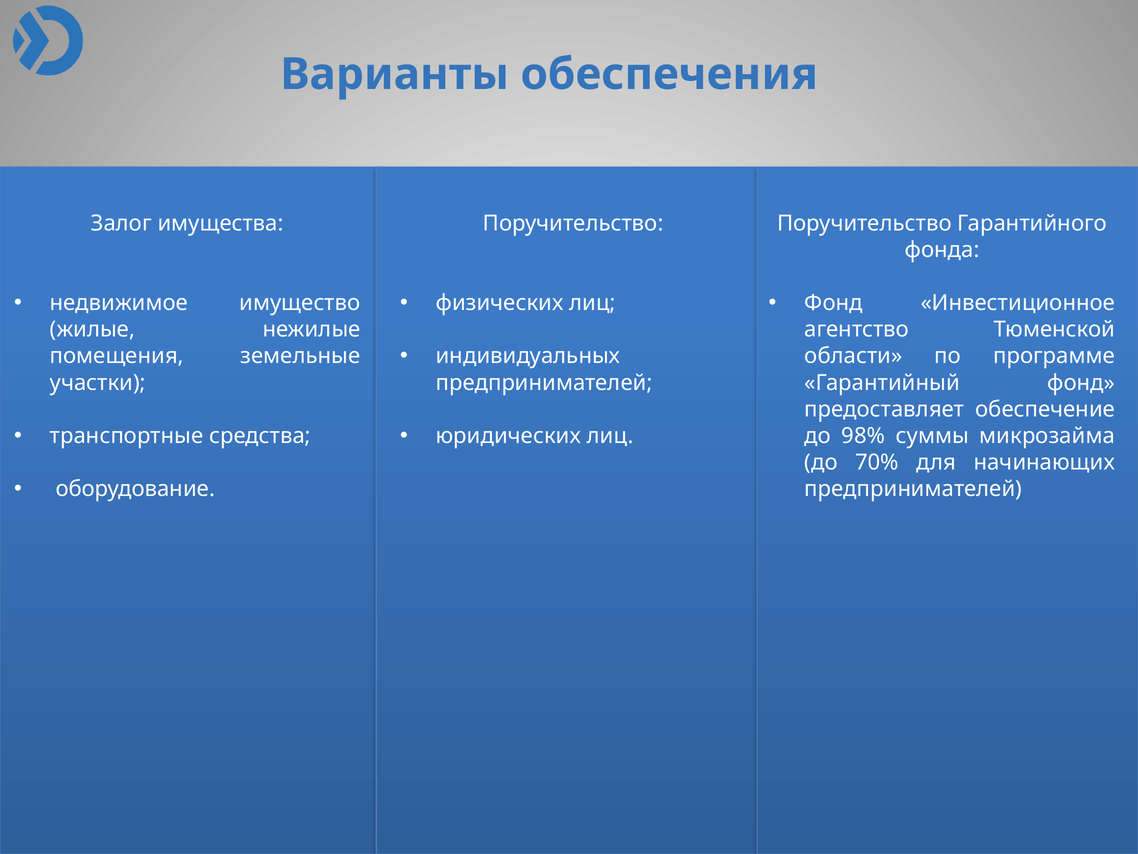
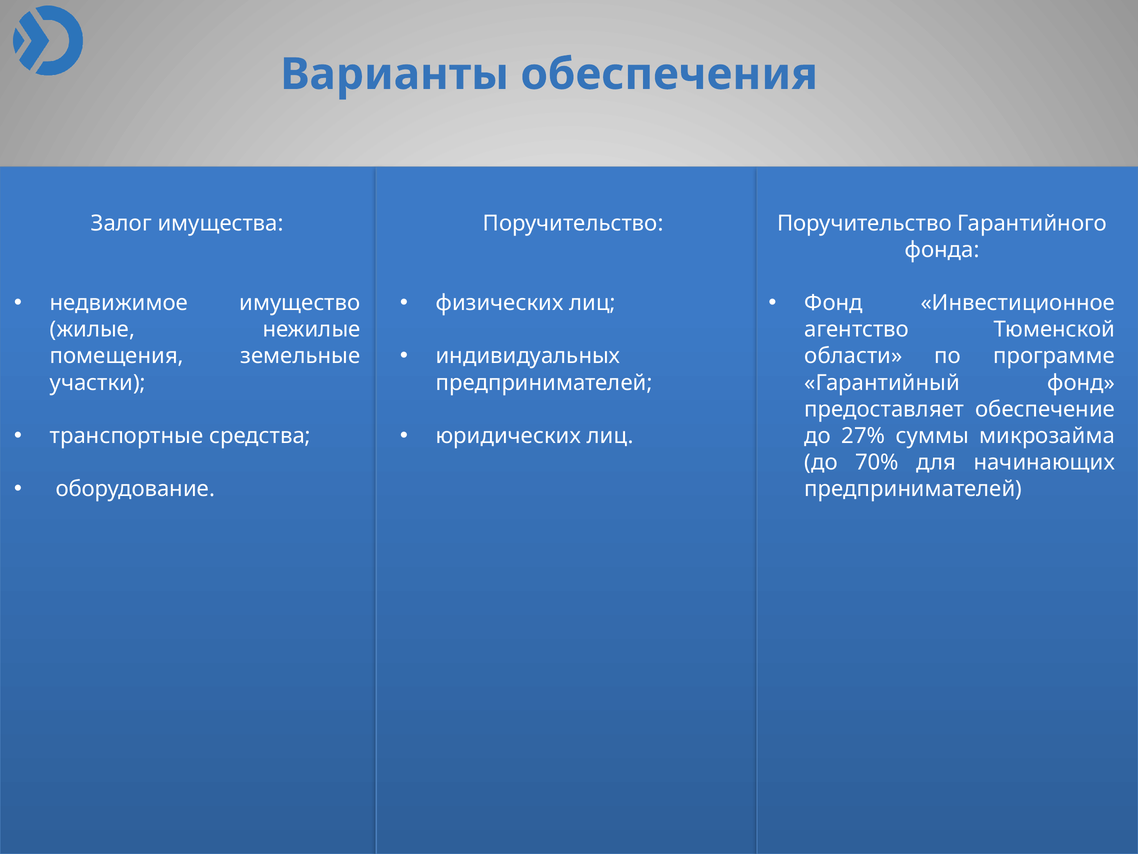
98%: 98% -> 27%
